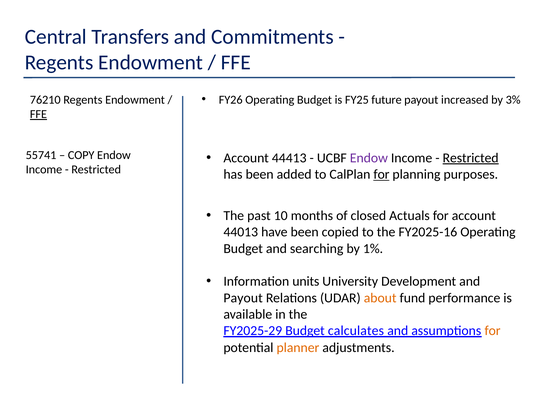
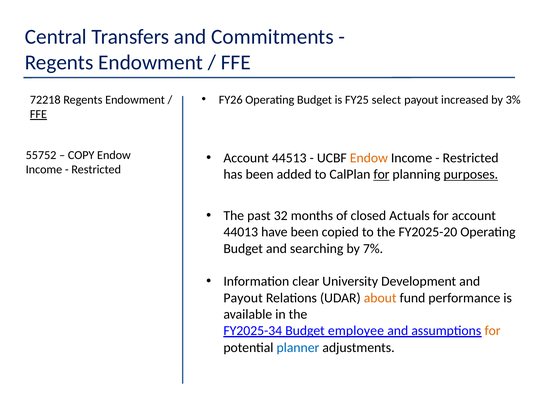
future: future -> select
76210: 76210 -> 72218
55741: 55741 -> 55752
44413: 44413 -> 44513
Endow at (369, 158) colour: purple -> orange
Restricted at (471, 158) underline: present -> none
purposes underline: none -> present
10: 10 -> 32
FY2025-16: FY2025-16 -> FY2025-20
1%: 1% -> 7%
units: units -> clear
FY2025-29: FY2025-29 -> FY2025-34
calculates: calculates -> employee
planner colour: orange -> blue
